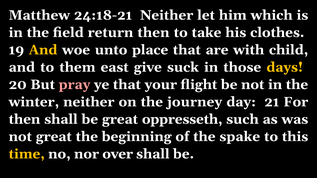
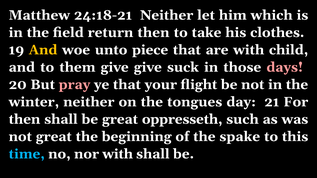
place: place -> piece
them east: east -> give
days colour: yellow -> pink
journey: journey -> tongues
time colour: yellow -> light blue
nor over: over -> with
